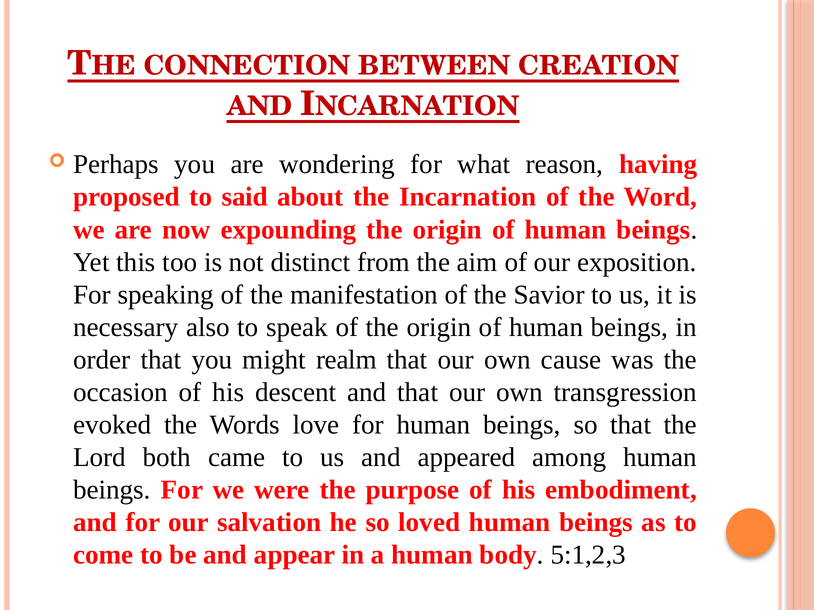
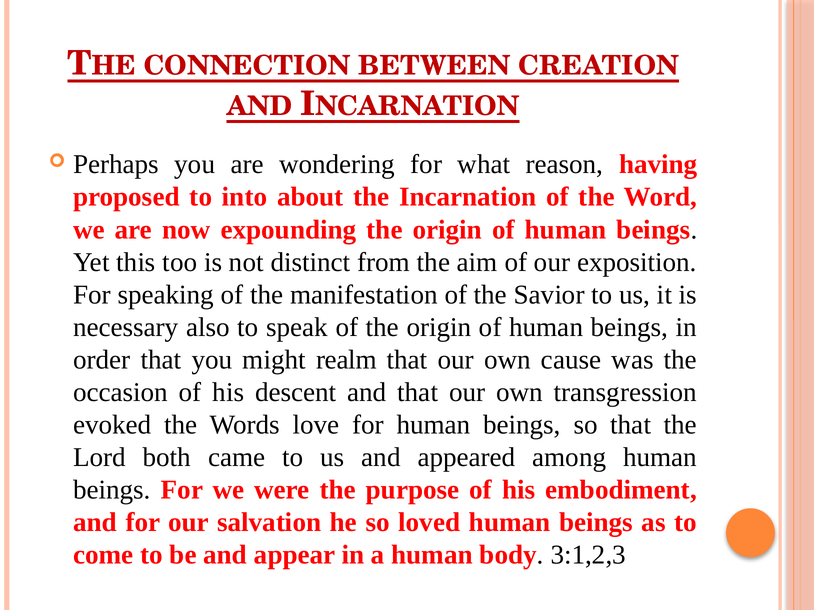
said: said -> into
5:1,2,3: 5:1,2,3 -> 3:1,2,3
